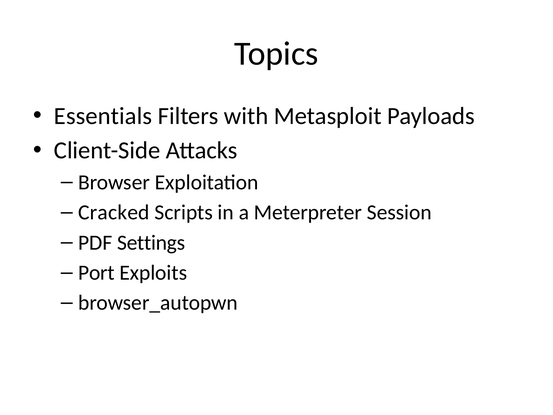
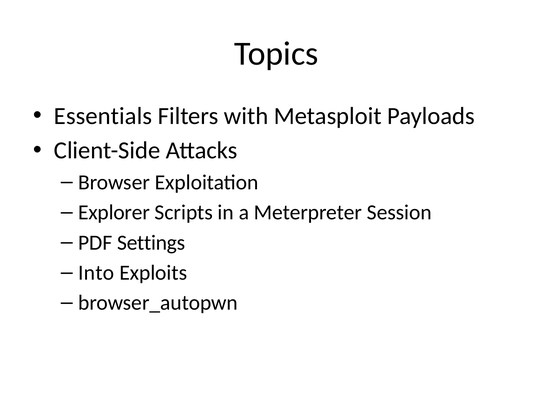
Cracked: Cracked -> Explorer
Port: Port -> Into
